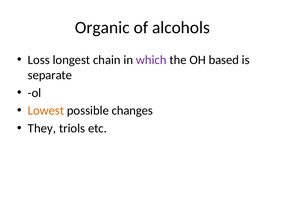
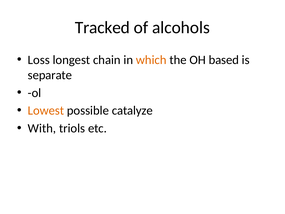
Organic: Organic -> Tracked
which colour: purple -> orange
changes: changes -> catalyze
They: They -> With
